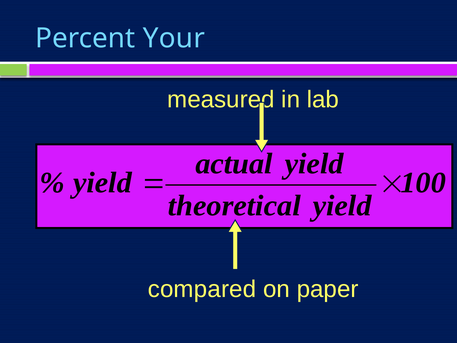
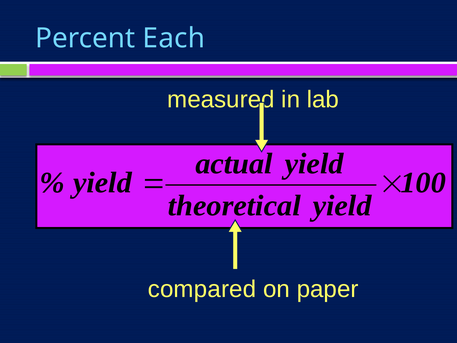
Your: Your -> Each
